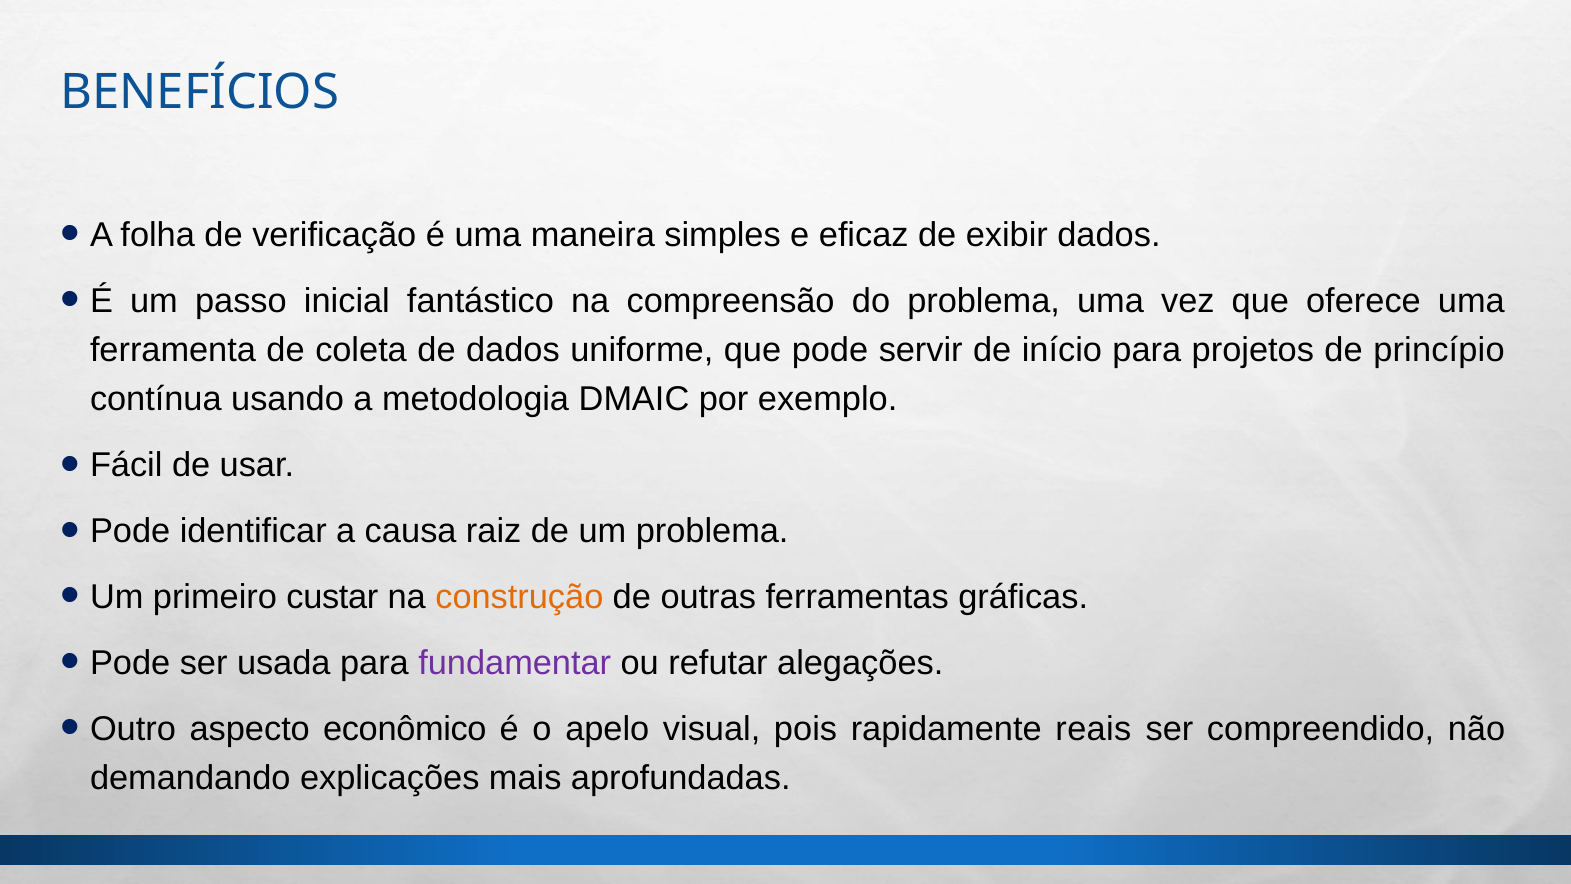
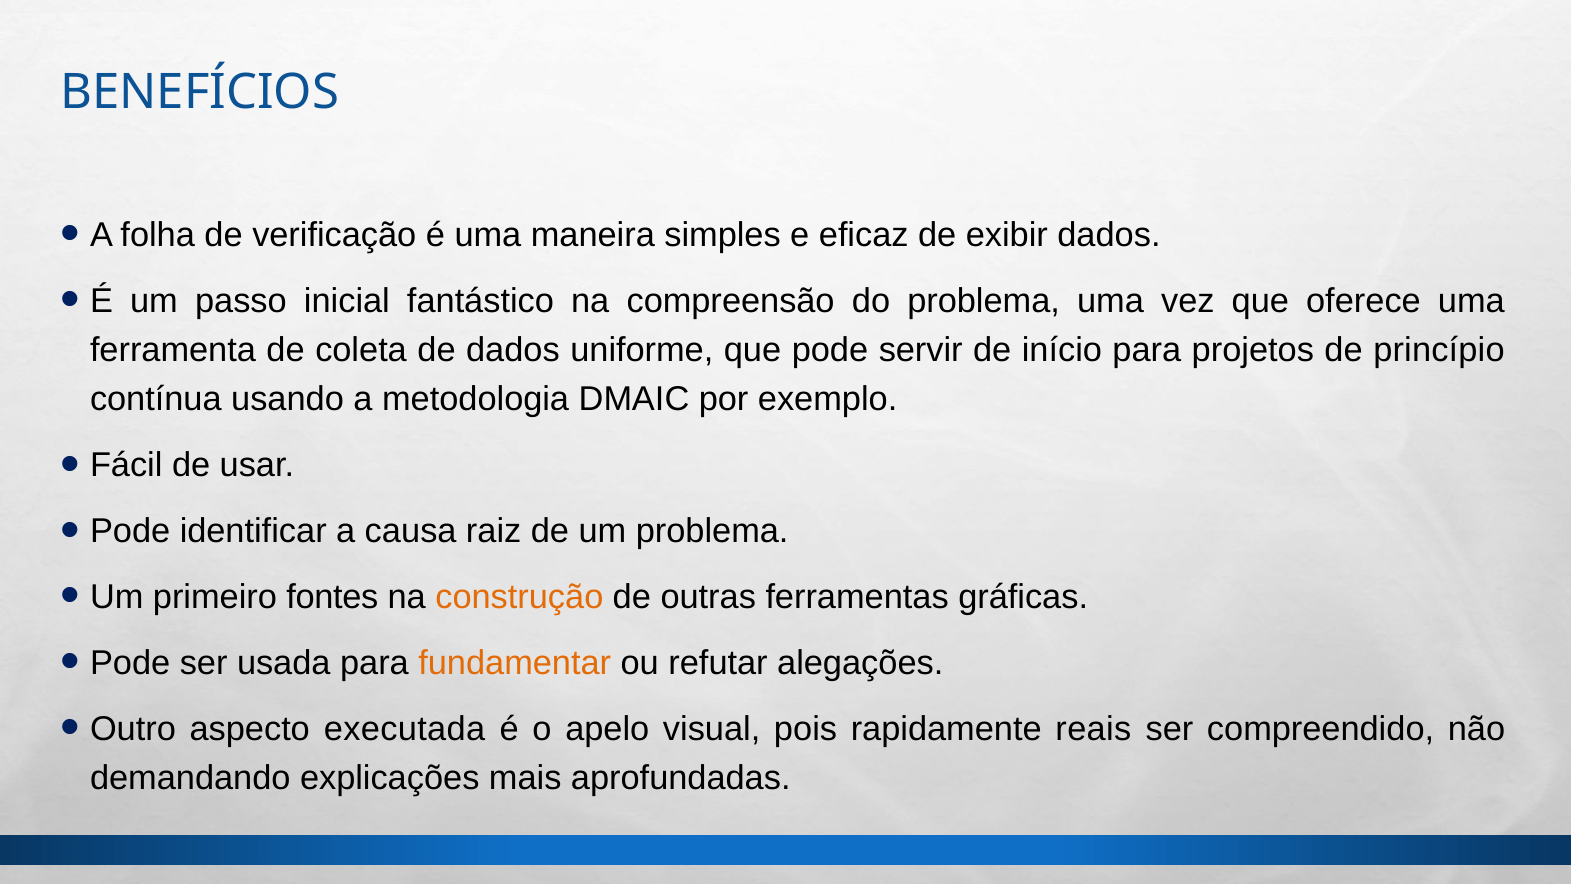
custar: custar -> fontes
fundamentar colour: purple -> orange
econômico: econômico -> executada
